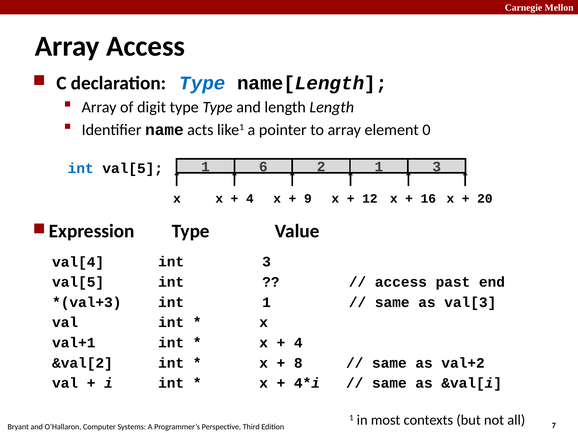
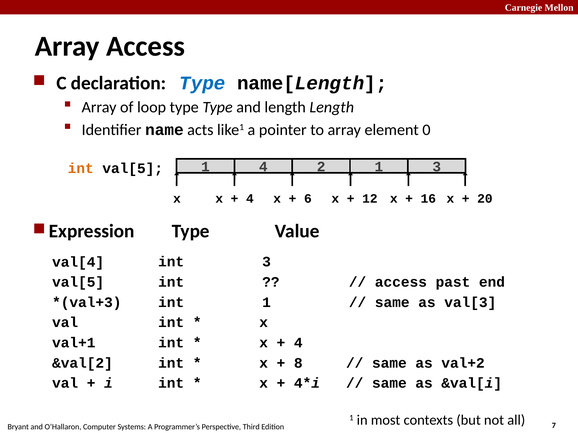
digit: digit -> loop
int at (81, 169) colour: blue -> orange
1 6: 6 -> 4
9: 9 -> 6
